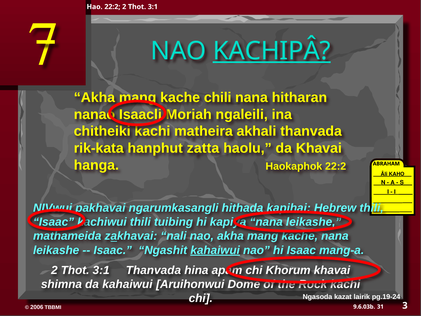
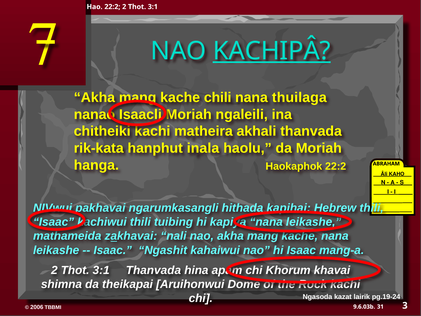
hitharan: hitharan -> thuilaga
zatta: zatta -> inala
da Khavai: Khavai -> Moriah
kahaiwui at (215, 250) underline: present -> none
da kahaiwui: kahaiwui -> theikapai
